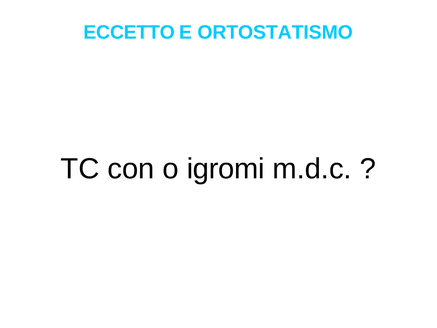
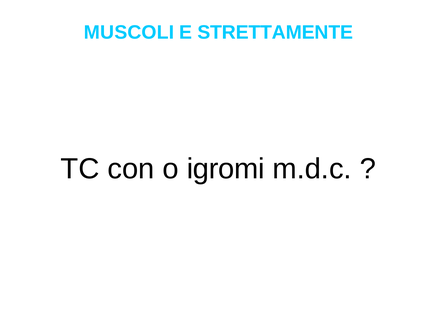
ECCETTO: ECCETTO -> MUSCOLI
ORTOSTATISMO: ORTOSTATISMO -> STRETTAMENTE
